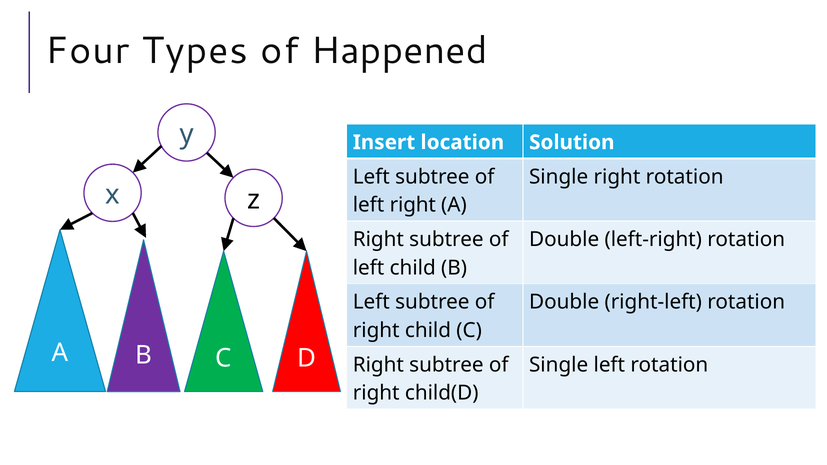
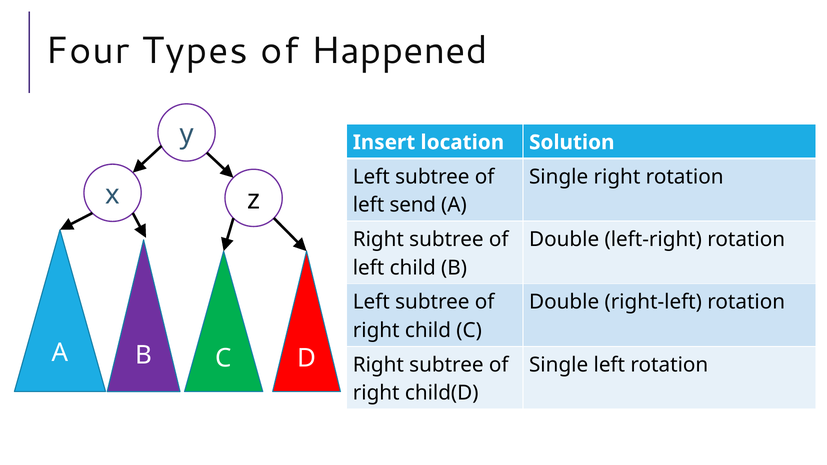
left right: right -> send
